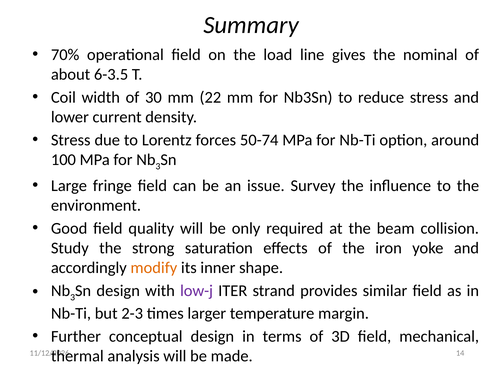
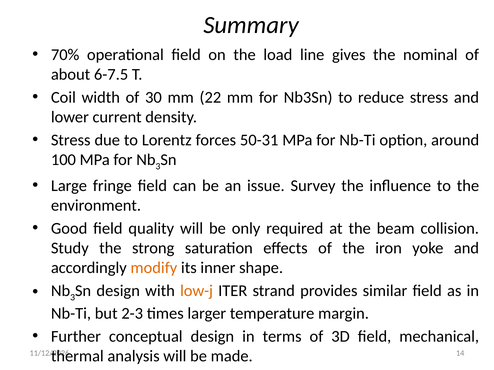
6-3.5: 6-3.5 -> 6-7.5
50-74: 50-74 -> 50-31
low-j colour: purple -> orange
